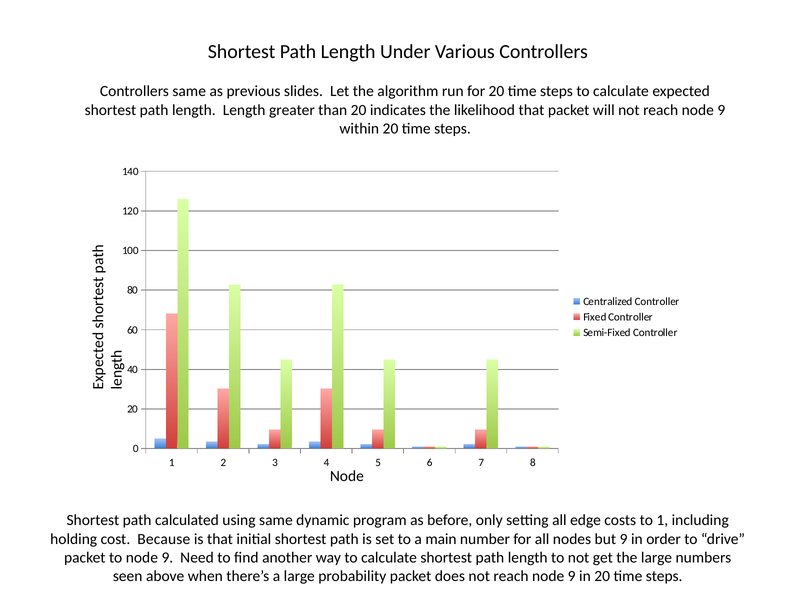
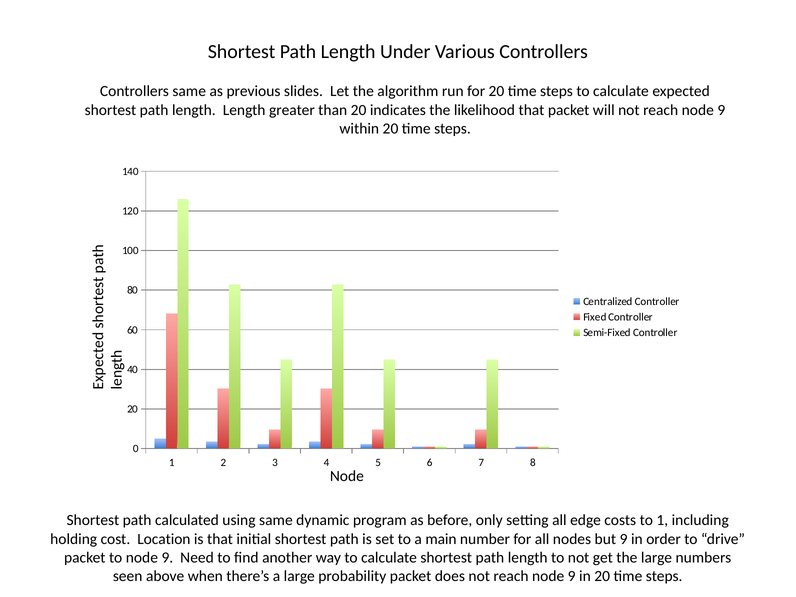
Because: Because -> Location
